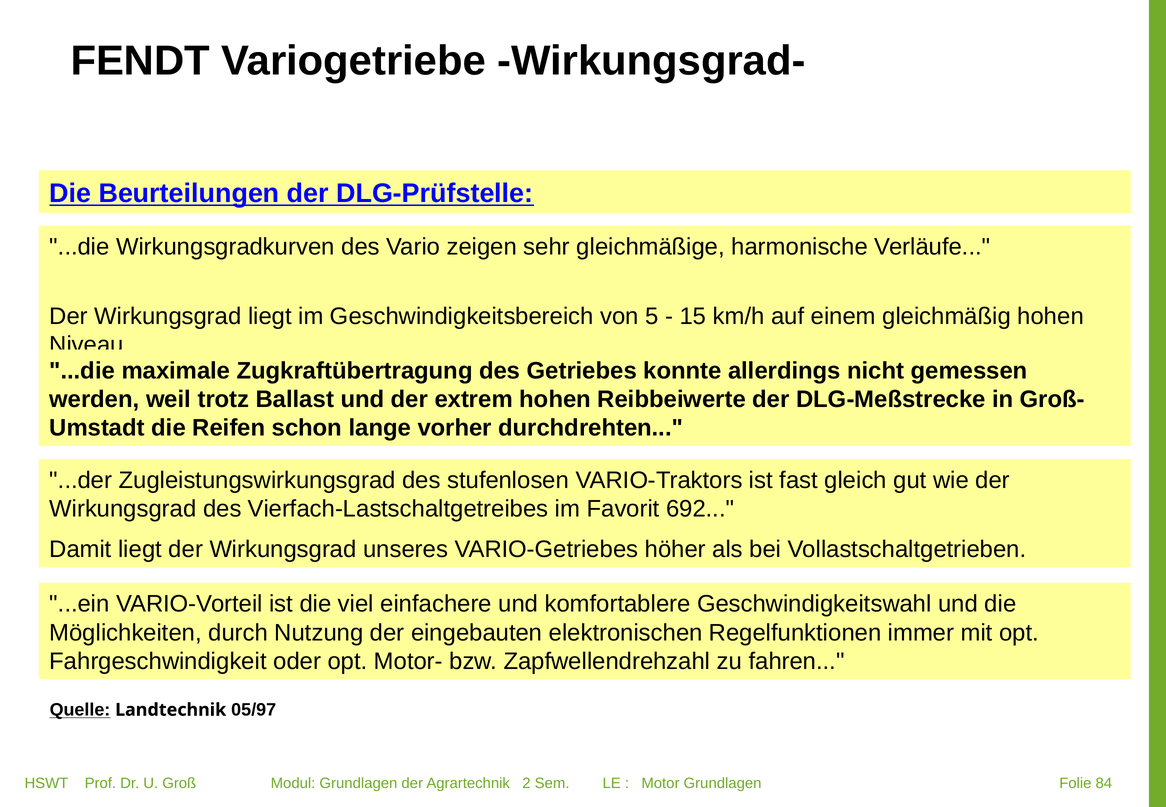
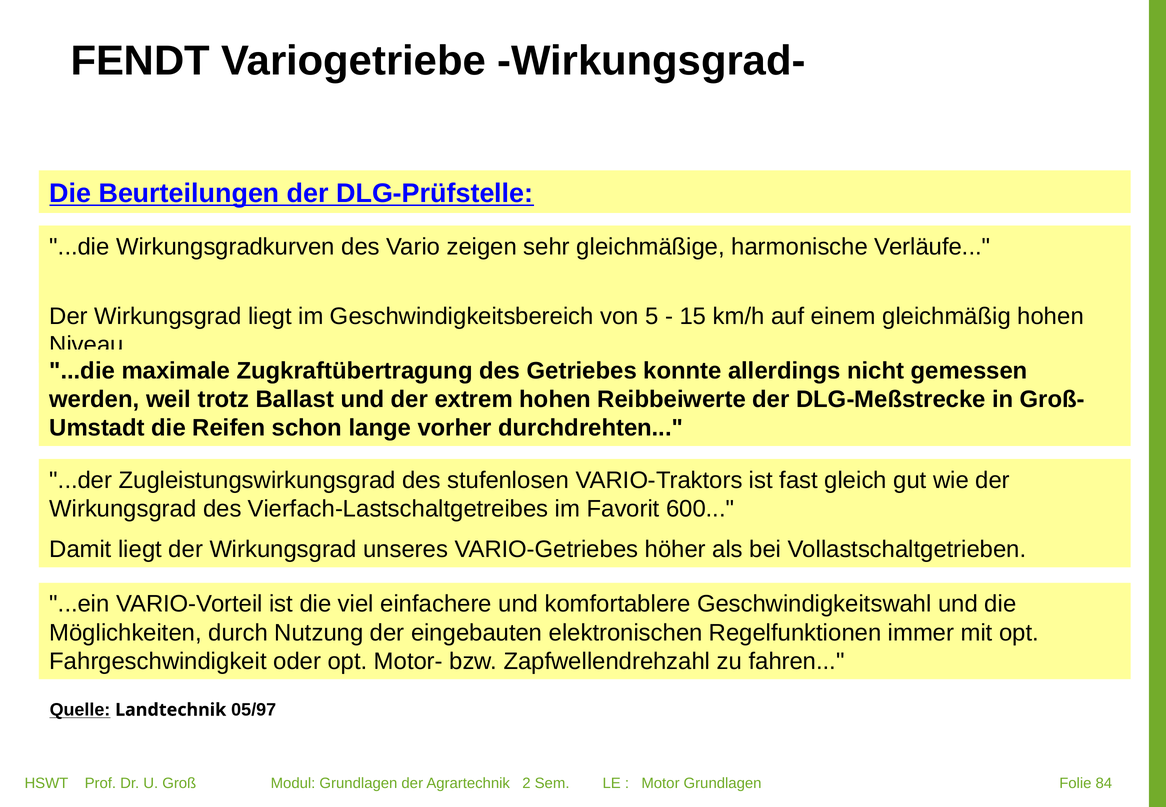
692: 692 -> 600
